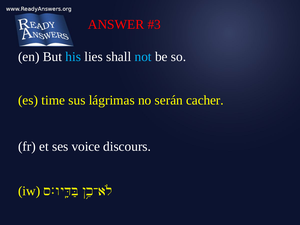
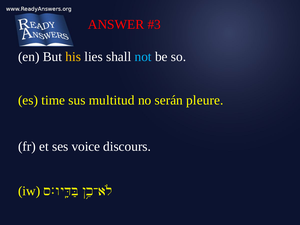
his colour: light blue -> yellow
lágrimas: lágrimas -> multitud
cacher: cacher -> pleure
